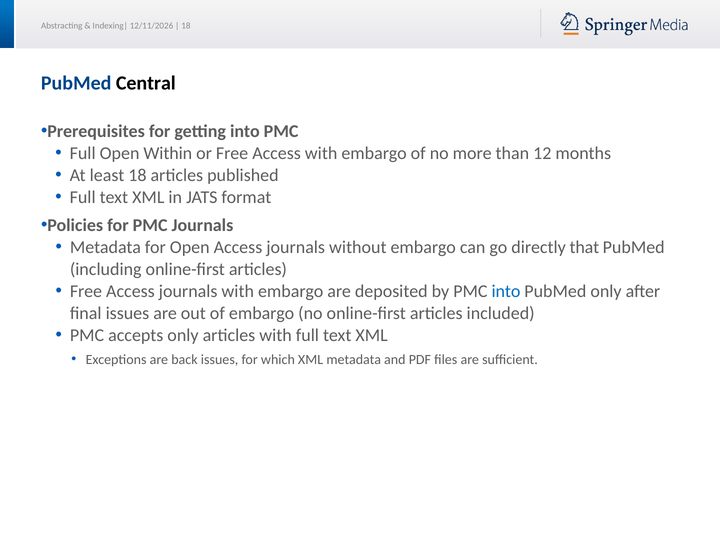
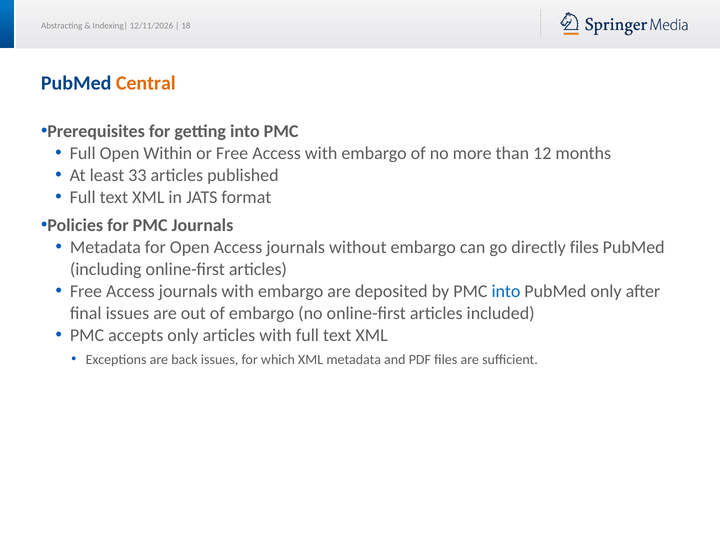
Central colour: black -> orange
least 18: 18 -> 33
directly that: that -> files
